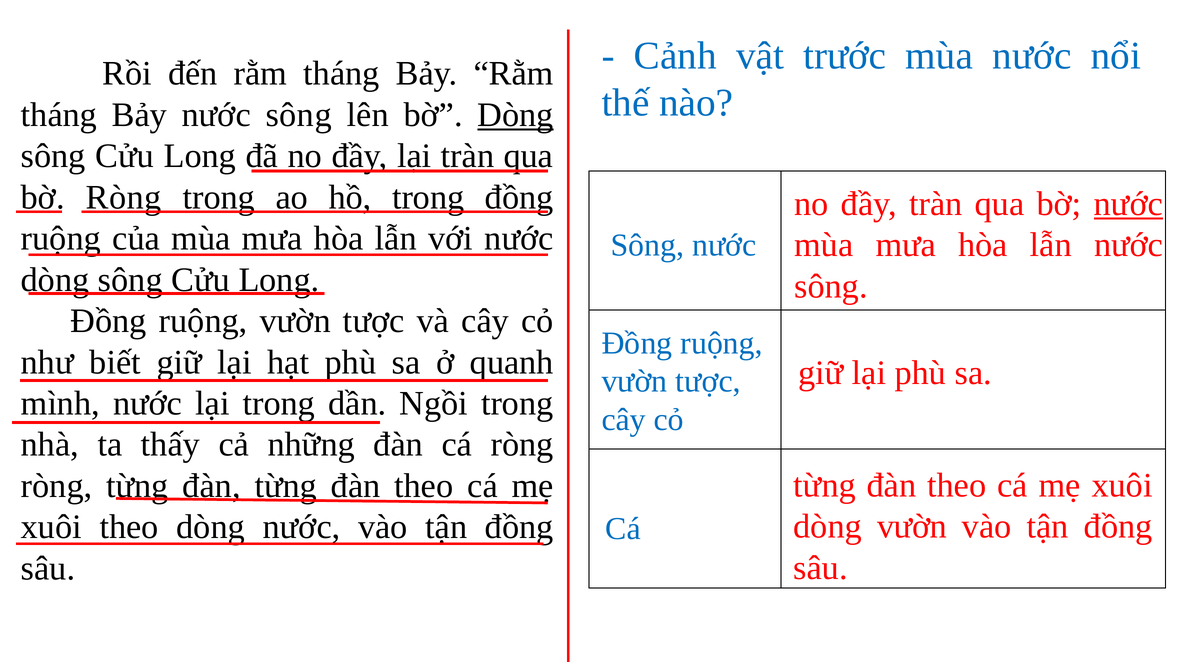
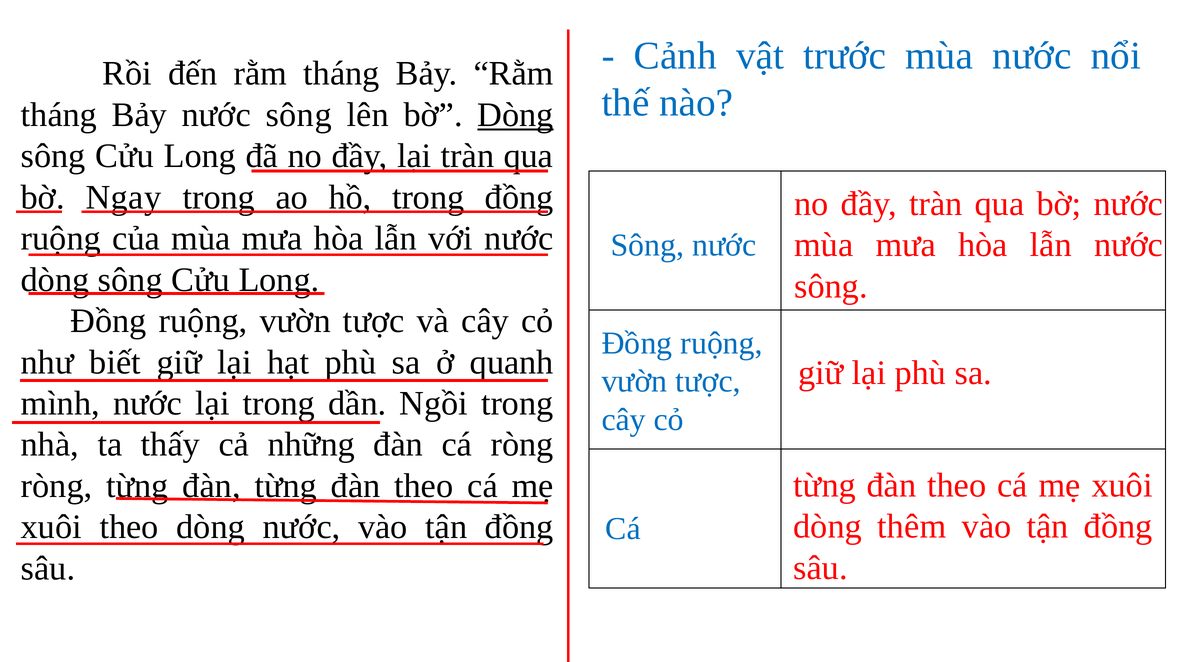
bờ Ròng: Ròng -> Ngay
nước at (1128, 204) underline: present -> none
dòng vườn: vườn -> thêm
